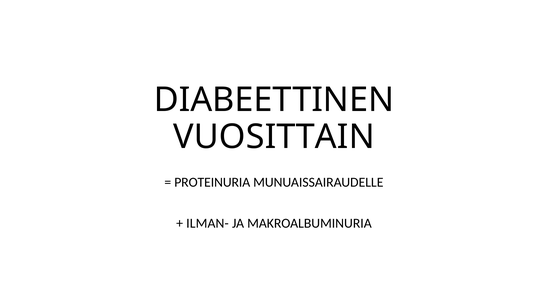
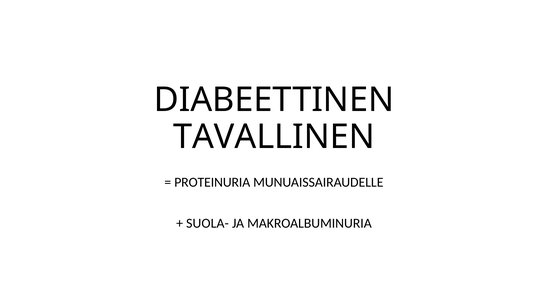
VUOSITTAIN: VUOSITTAIN -> TAVALLINEN
ILMAN-: ILMAN- -> SUOLA-
